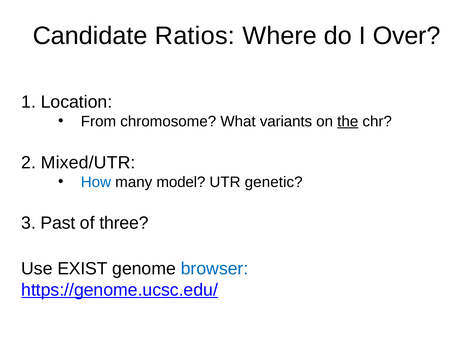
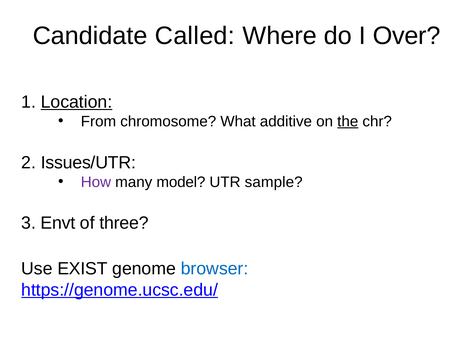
Ratios: Ratios -> Called
Location underline: none -> present
variants: variants -> additive
Mixed/UTR: Mixed/UTR -> Issues/UTR
How colour: blue -> purple
genetic: genetic -> sample
Past: Past -> Envt
